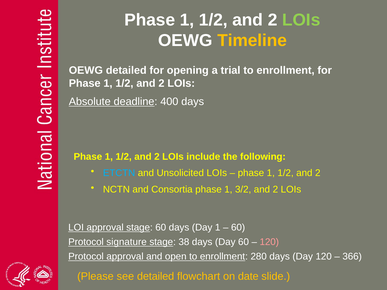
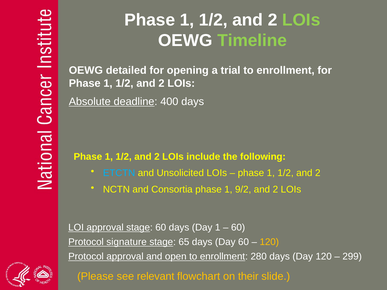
Timeline colour: yellow -> light green
3/2: 3/2 -> 9/2
38: 38 -> 65
120 at (269, 242) colour: pink -> yellow
366: 366 -> 299
see detailed: detailed -> relevant
date: date -> their
